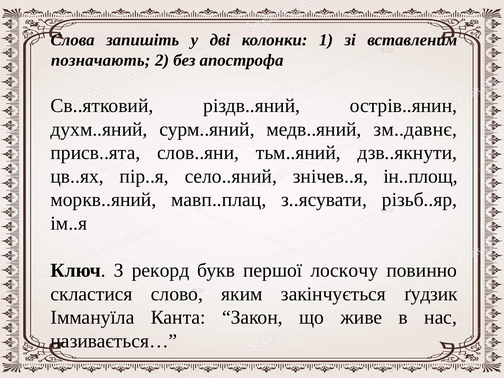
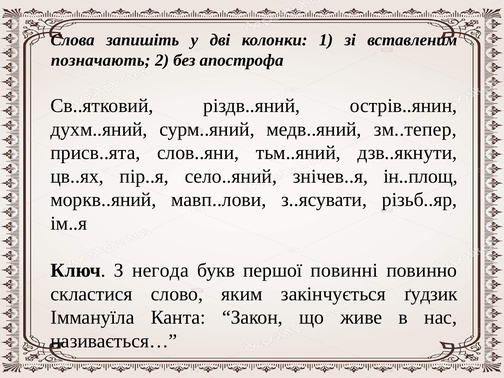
зм..давнє: зм..давнє -> зм..тепер
мавп..плац: мавп..плац -> мавп..лови
рекорд: рекорд -> негода
лоскочу: лоскочу -> повинні
